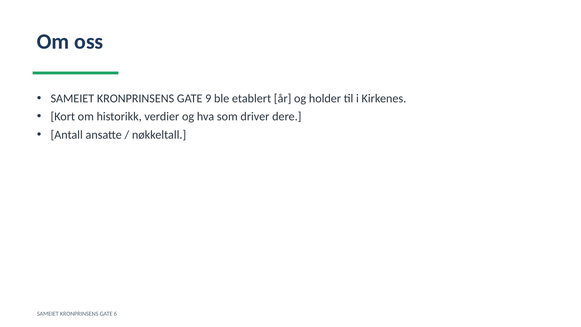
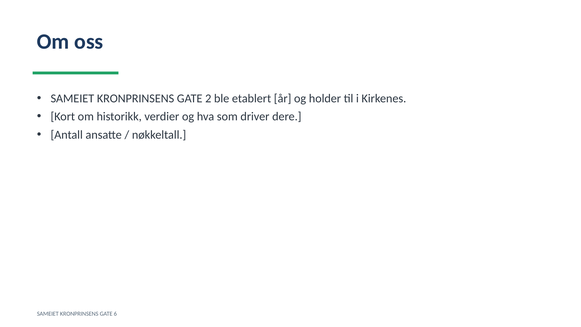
9: 9 -> 2
